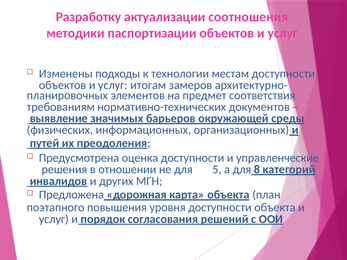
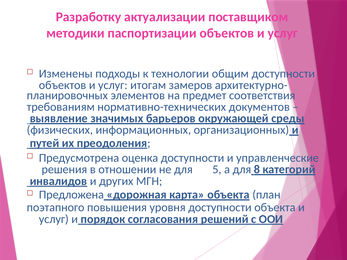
соотношения: соотношения -> поставщиком
местам: местам -> общим
